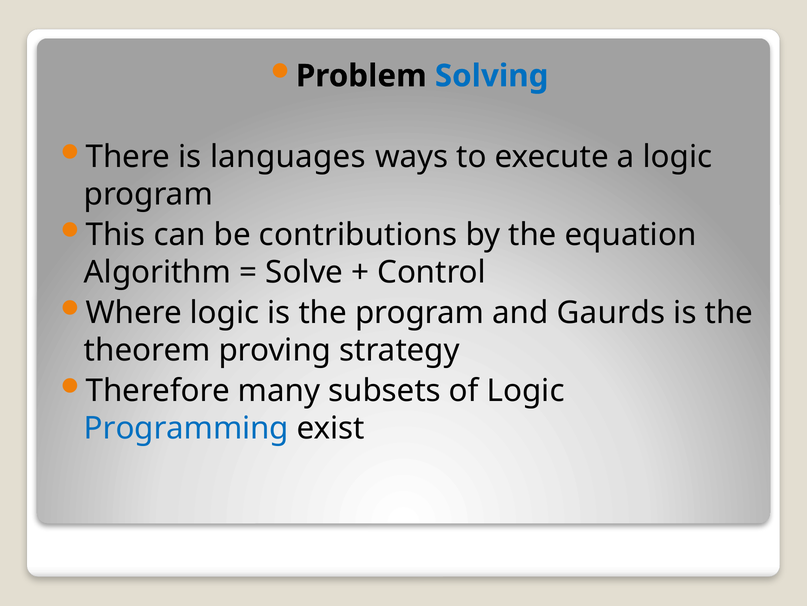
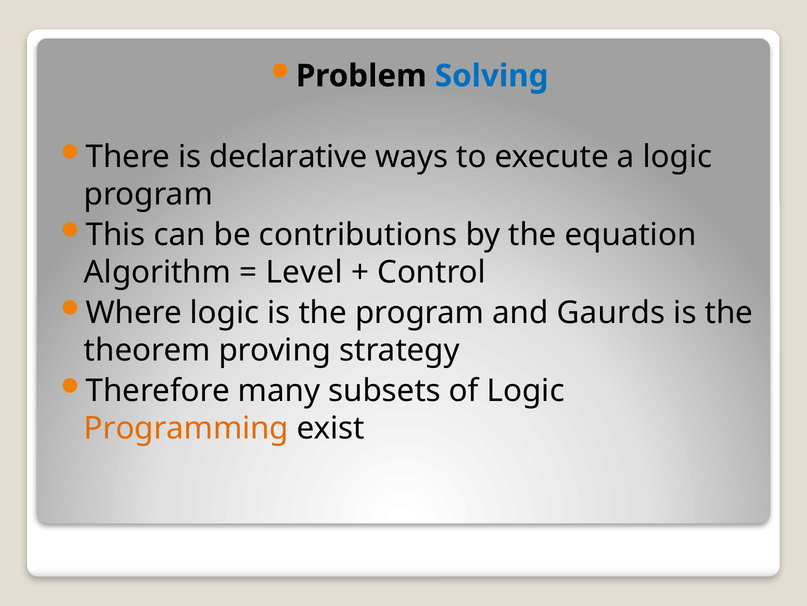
languages: languages -> declarative
Solve: Solve -> Level
Programming colour: blue -> orange
